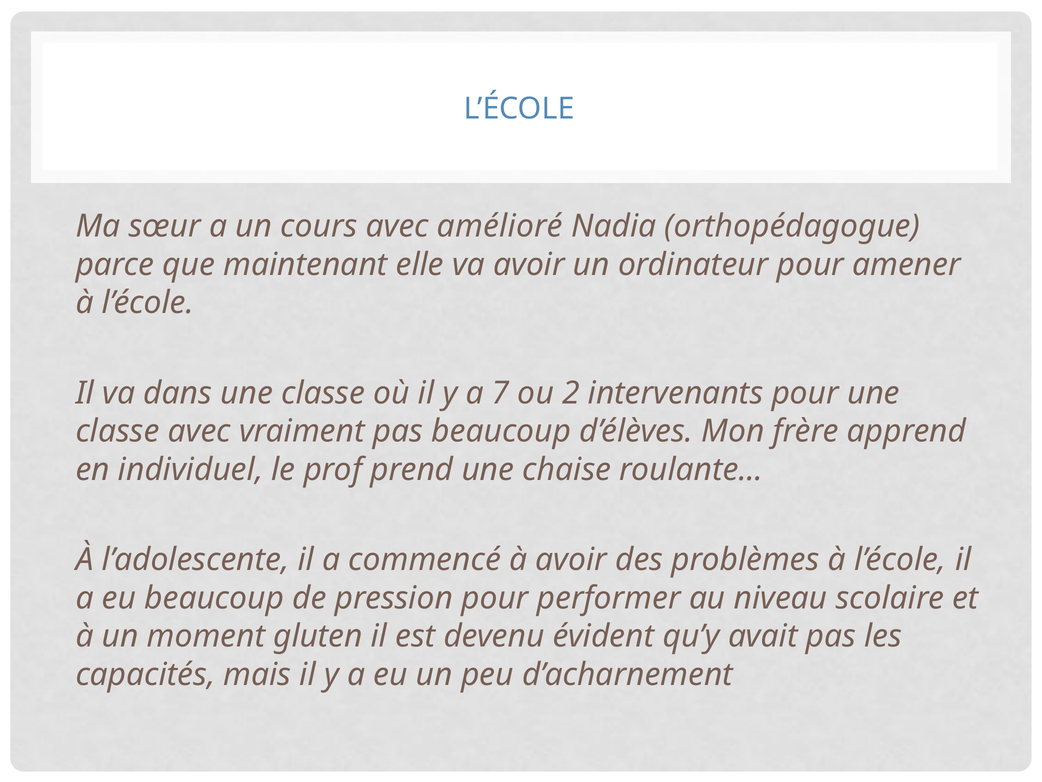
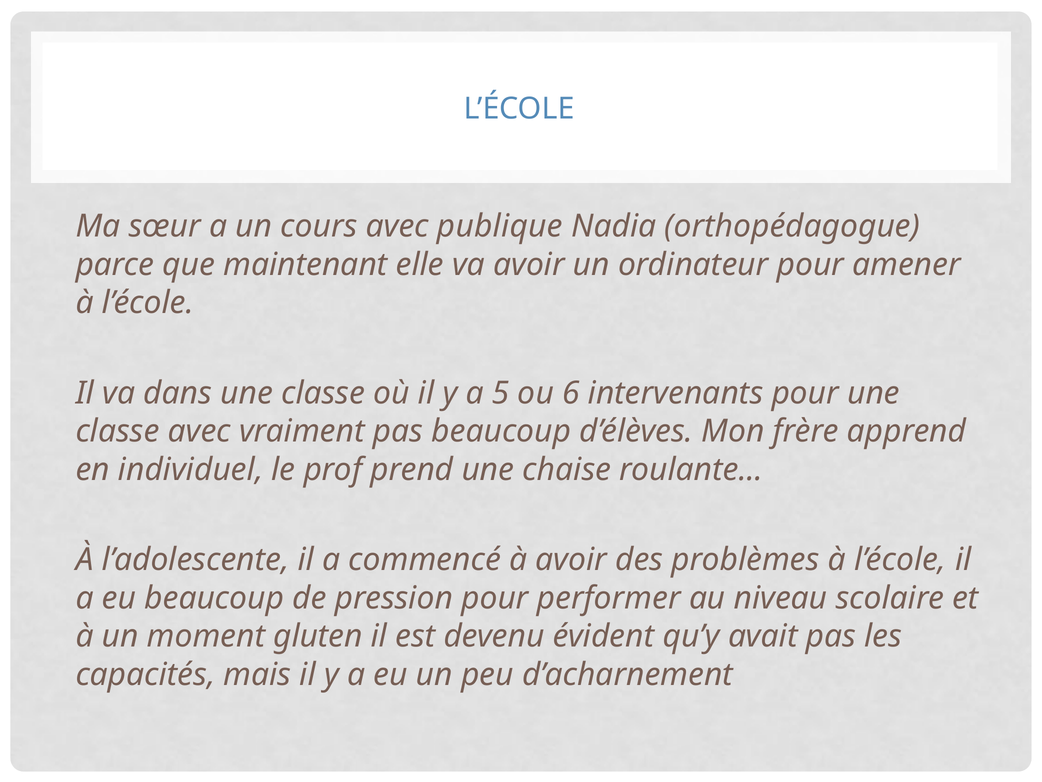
amélioré: amélioré -> publique
7: 7 -> 5
2: 2 -> 6
